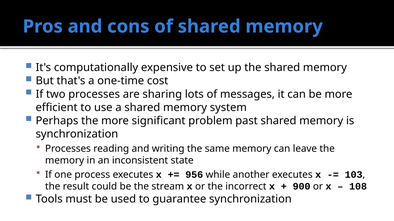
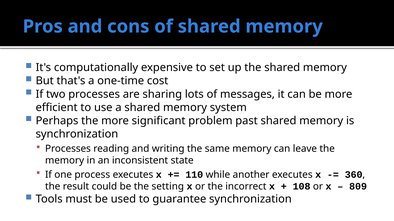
956: 956 -> 110
103: 103 -> 360
stream: stream -> setting
900: 900 -> 108
108: 108 -> 809
